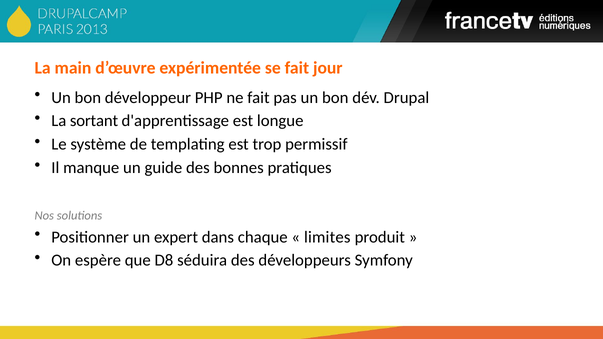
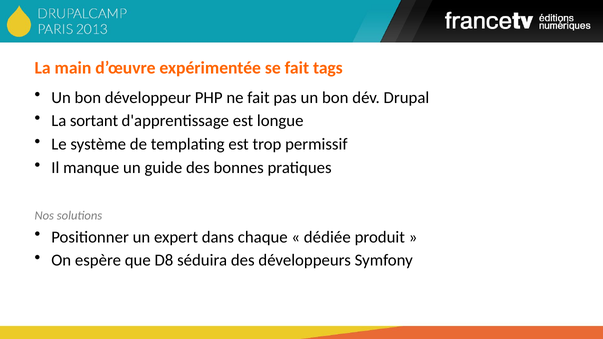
jour: jour -> tags
limites: limites -> dédiée
